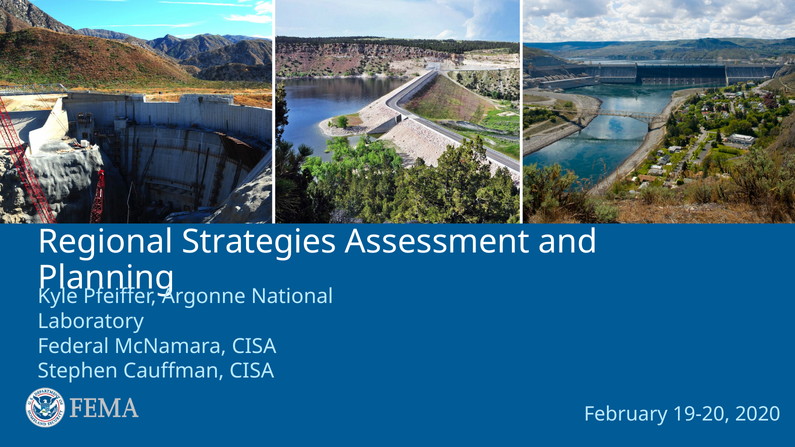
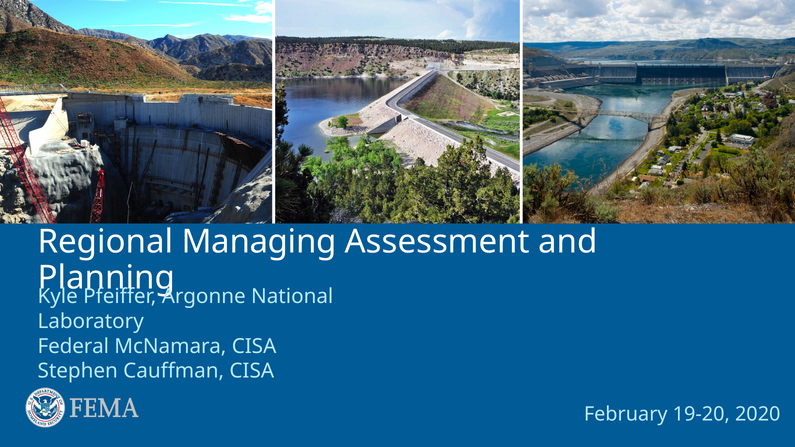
Strategies: Strategies -> Managing
